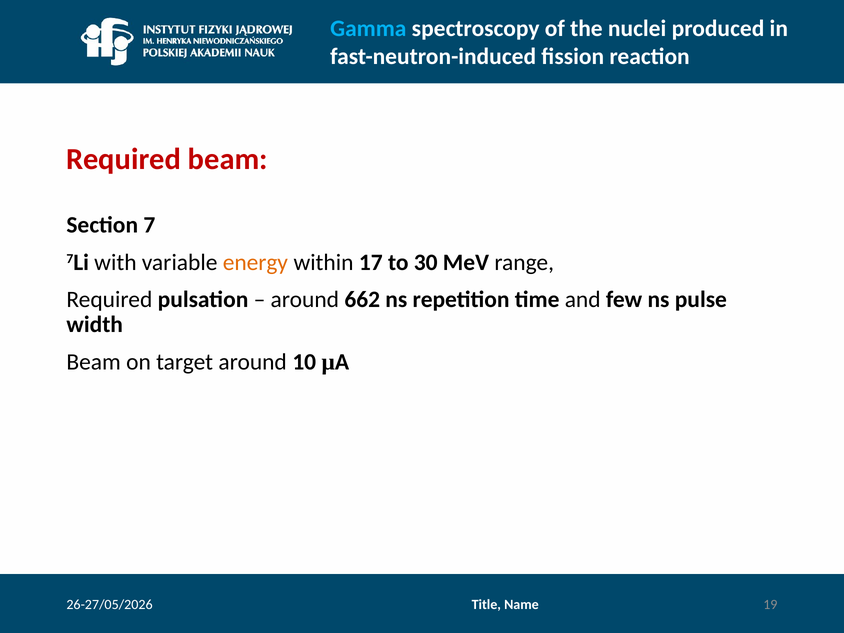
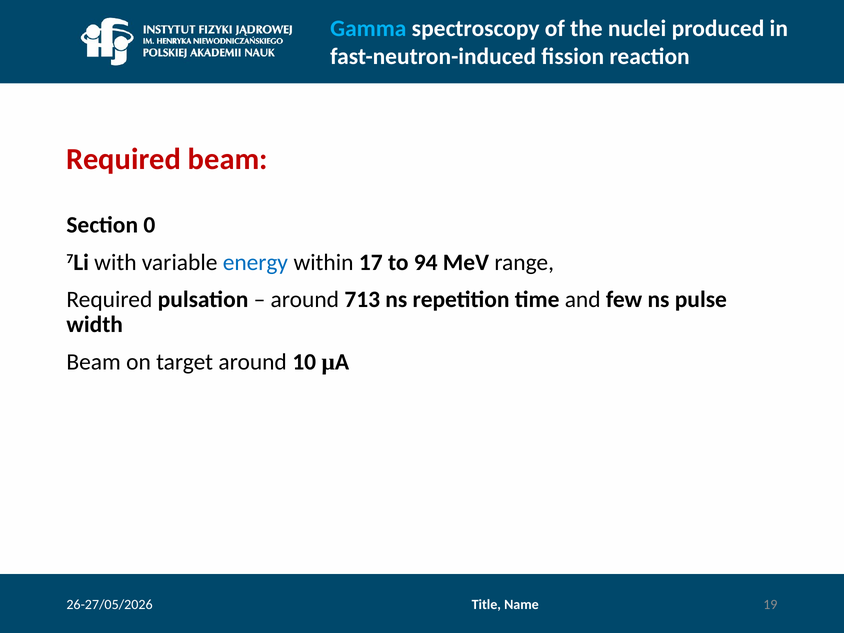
7: 7 -> 0
energy colour: orange -> blue
30: 30 -> 94
662: 662 -> 713
